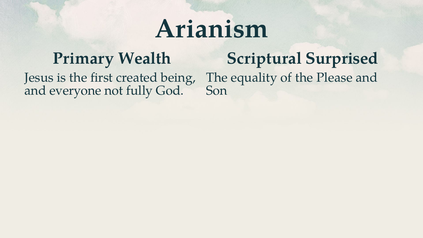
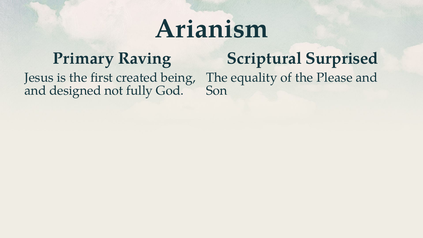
Wealth: Wealth -> Raving
everyone: everyone -> designed
